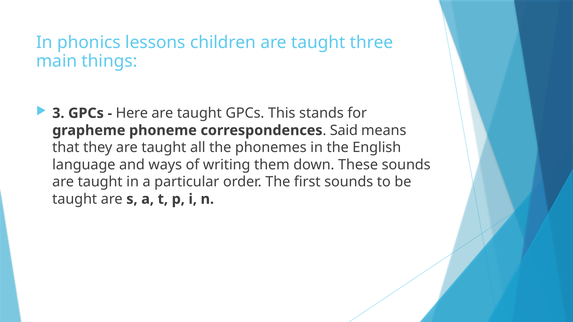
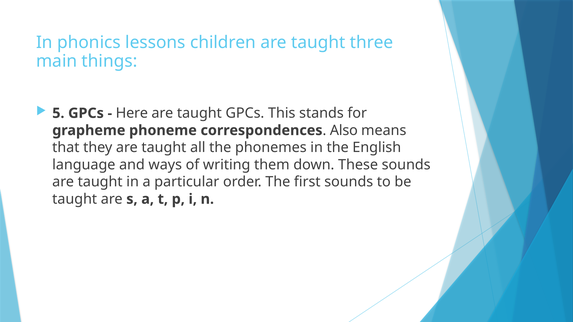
3: 3 -> 5
Said: Said -> Also
